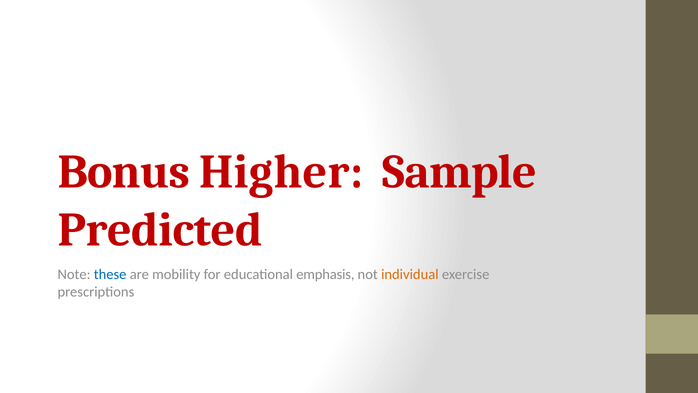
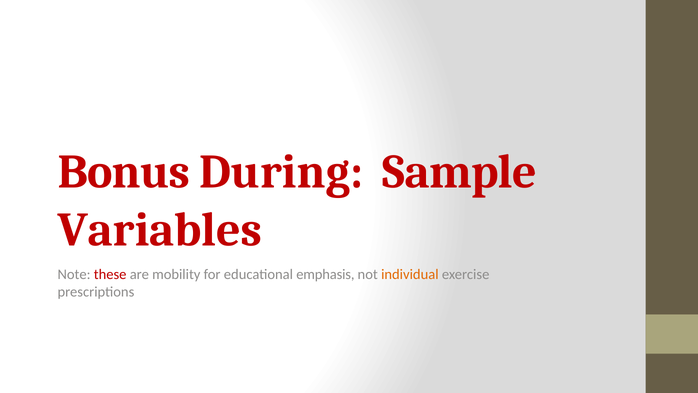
Higher: Higher -> During
Predicted: Predicted -> Variables
these colour: blue -> red
